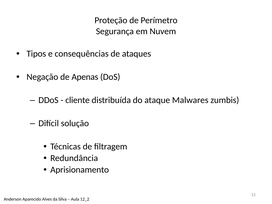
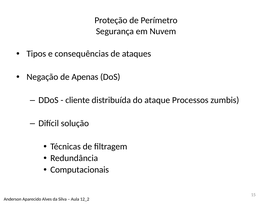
Malwares: Malwares -> Processos
Aprisionamento: Aprisionamento -> Computacionais
